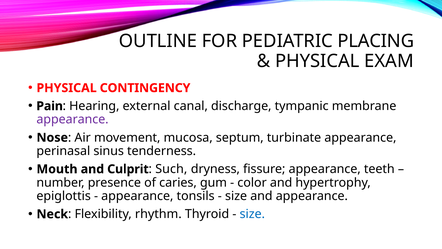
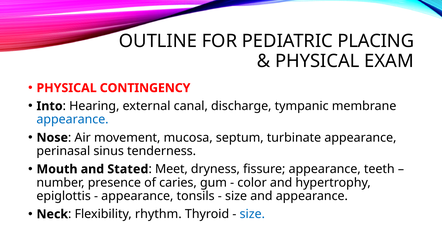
Pain: Pain -> Into
appearance at (73, 119) colour: purple -> blue
Culprit: Culprit -> Stated
Such: Such -> Meet
